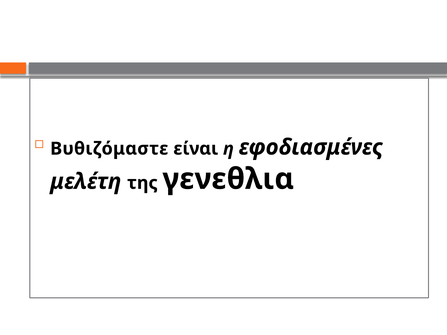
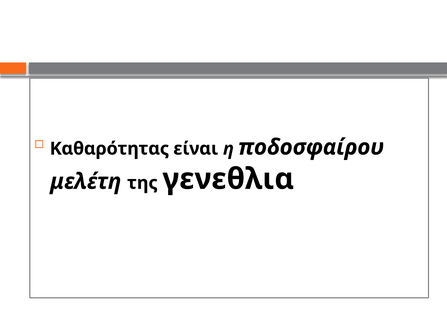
Βυθιζόμαστε: Βυθιζόμαστε -> Καθαρότητας
εφοδιασμένες: εφοδιασμένες -> ποδοσφαίρου
